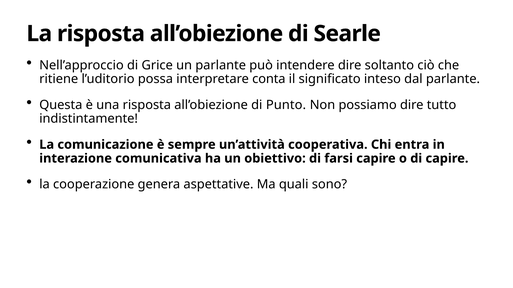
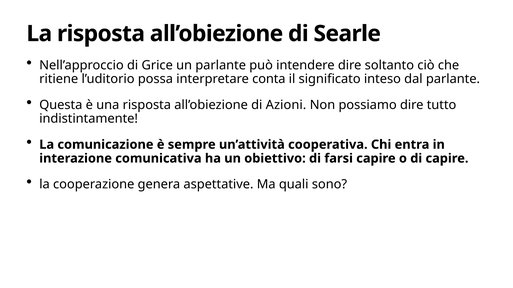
Punto: Punto -> Azioni
